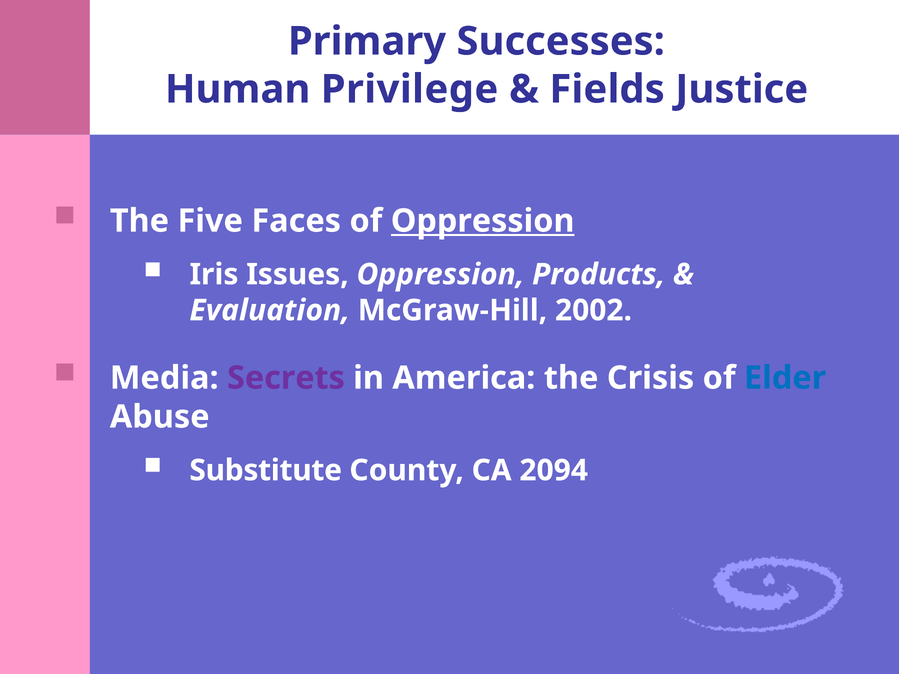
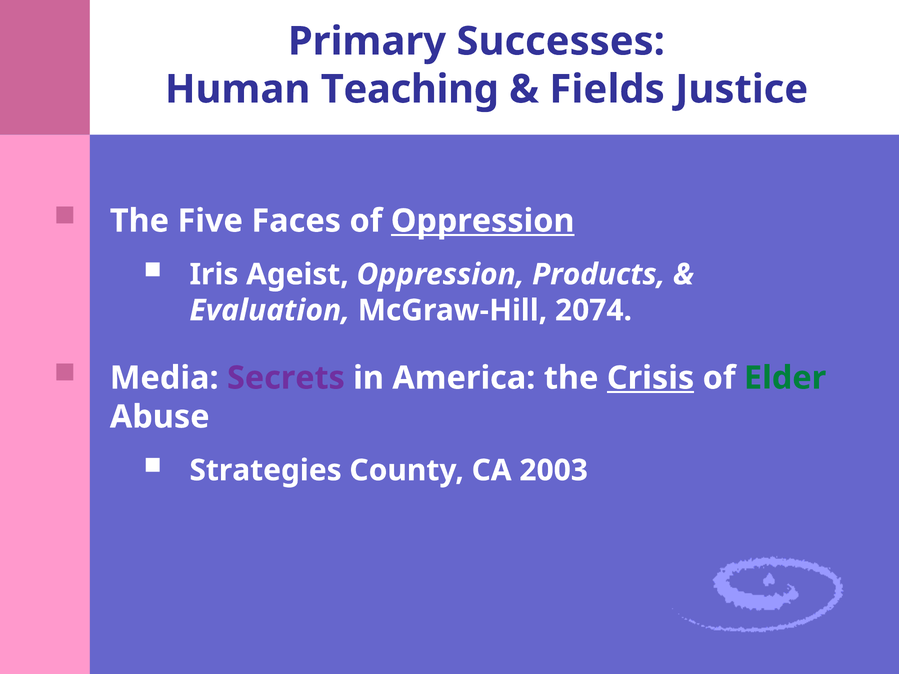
Privilege: Privilege -> Teaching
Issues: Issues -> Ageist
2002: 2002 -> 2074
Crisis underline: none -> present
Elder colour: blue -> green
Substitute: Substitute -> Strategies
2094: 2094 -> 2003
